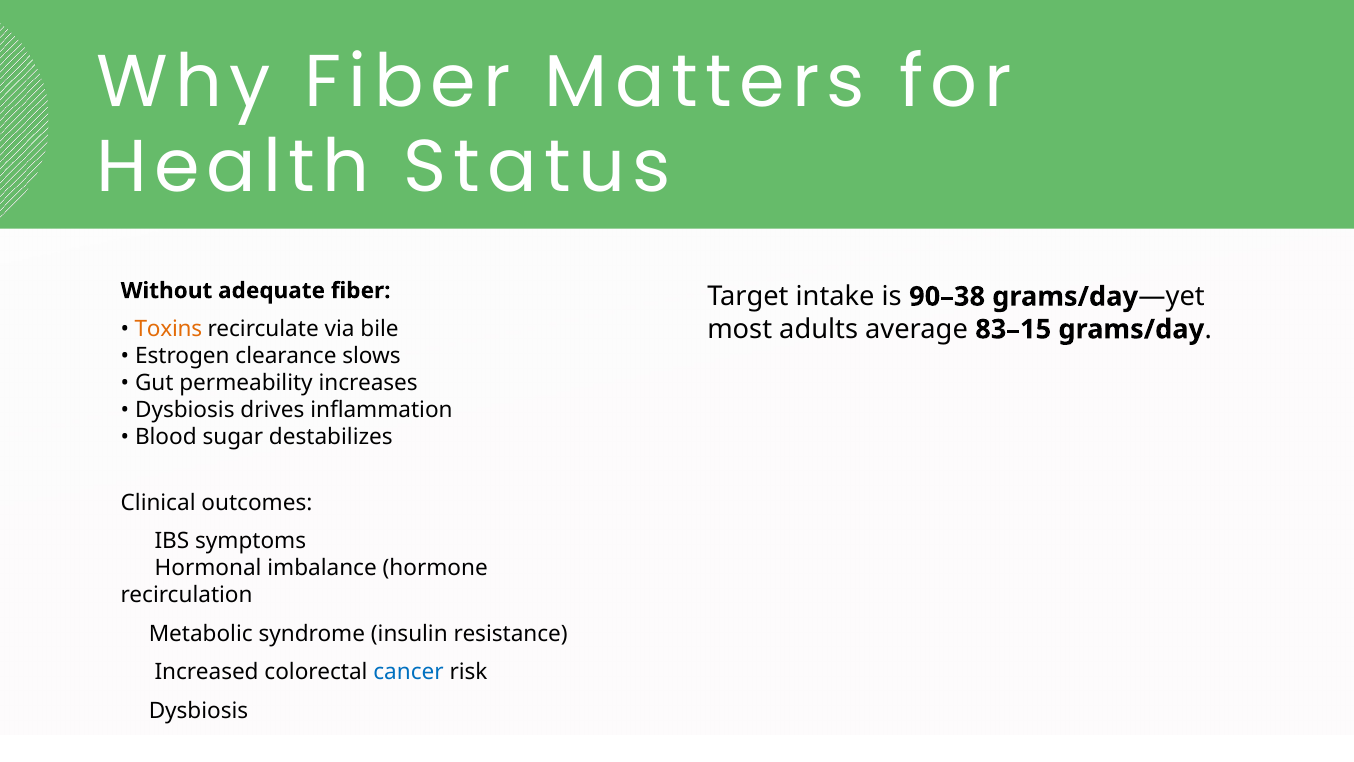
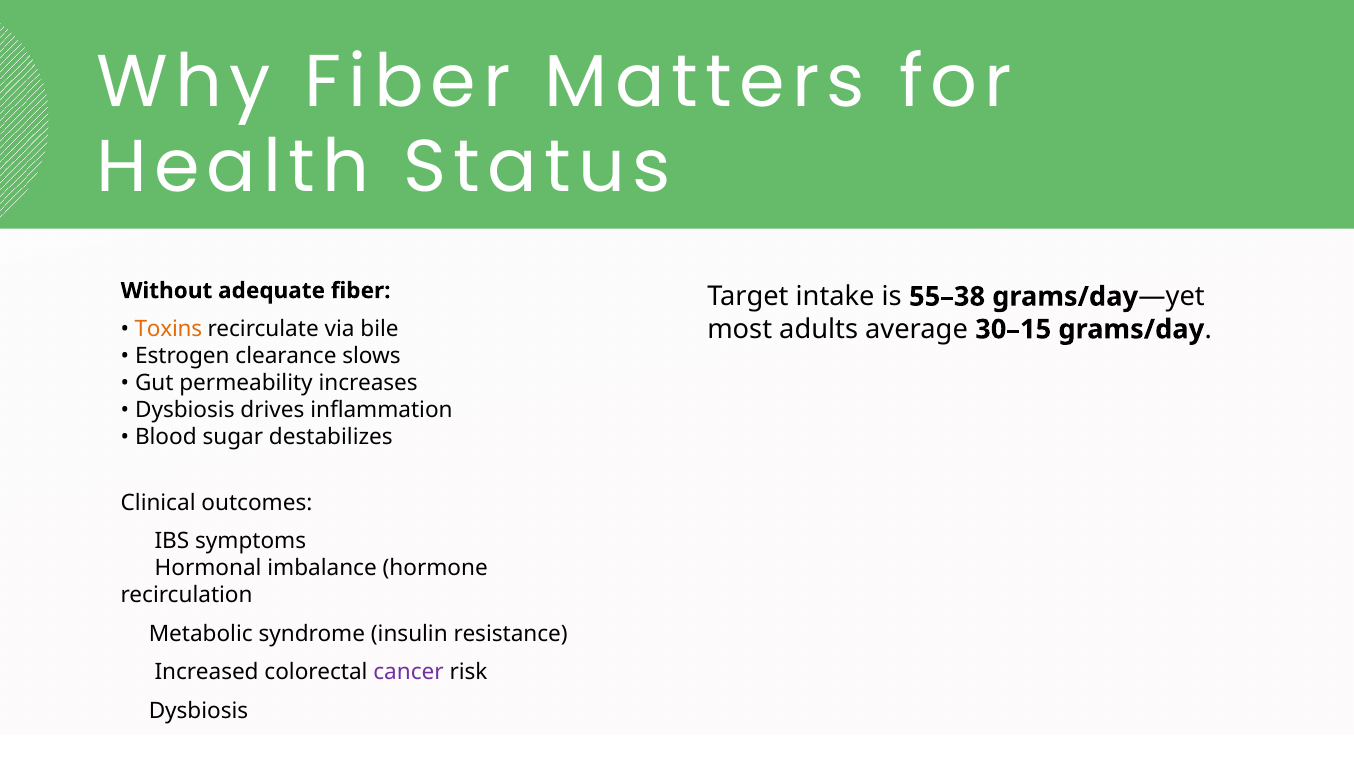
90–38: 90–38 -> 55–38
83–15: 83–15 -> 30–15
cancer colour: blue -> purple
